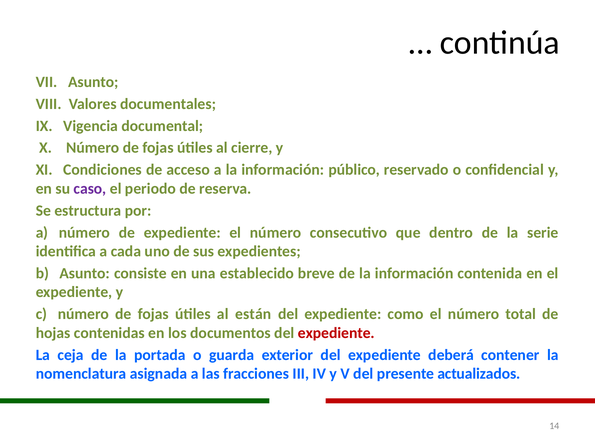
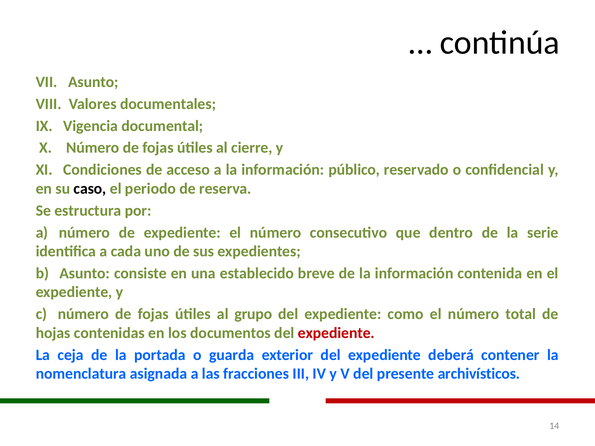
caso colour: purple -> black
están: están -> grupo
actualizados: actualizados -> archivísticos
